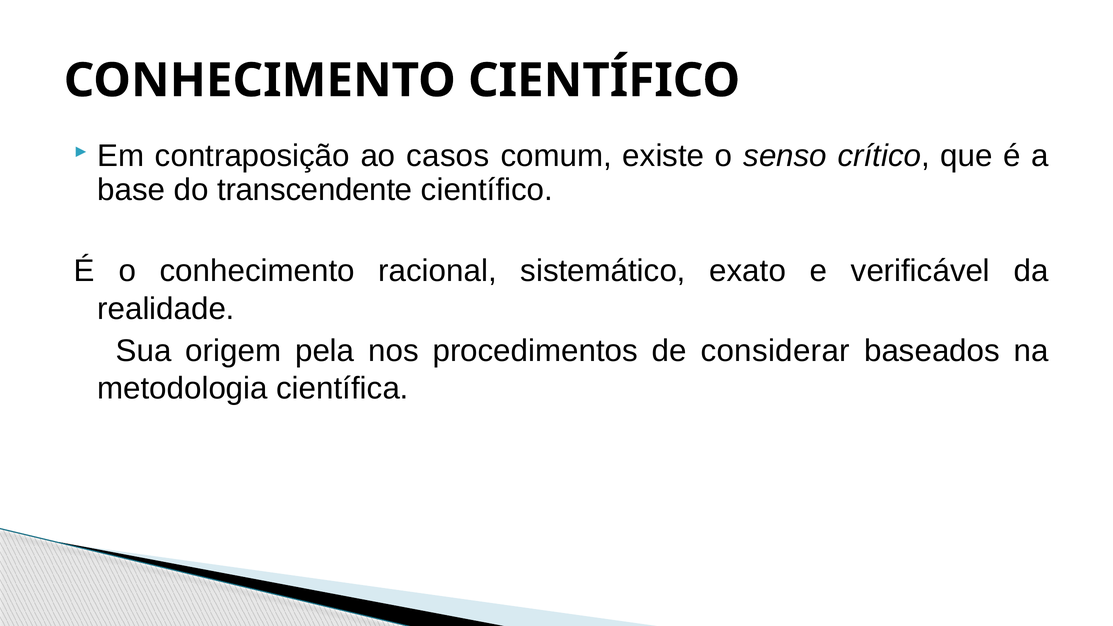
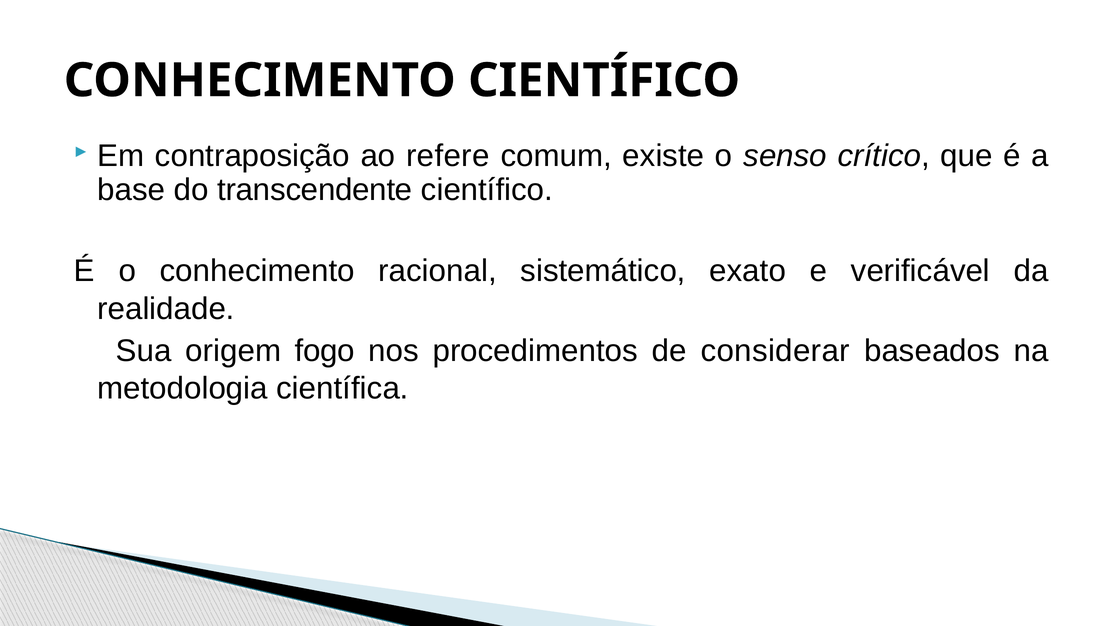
casos: casos -> refere
pela: pela -> fogo
